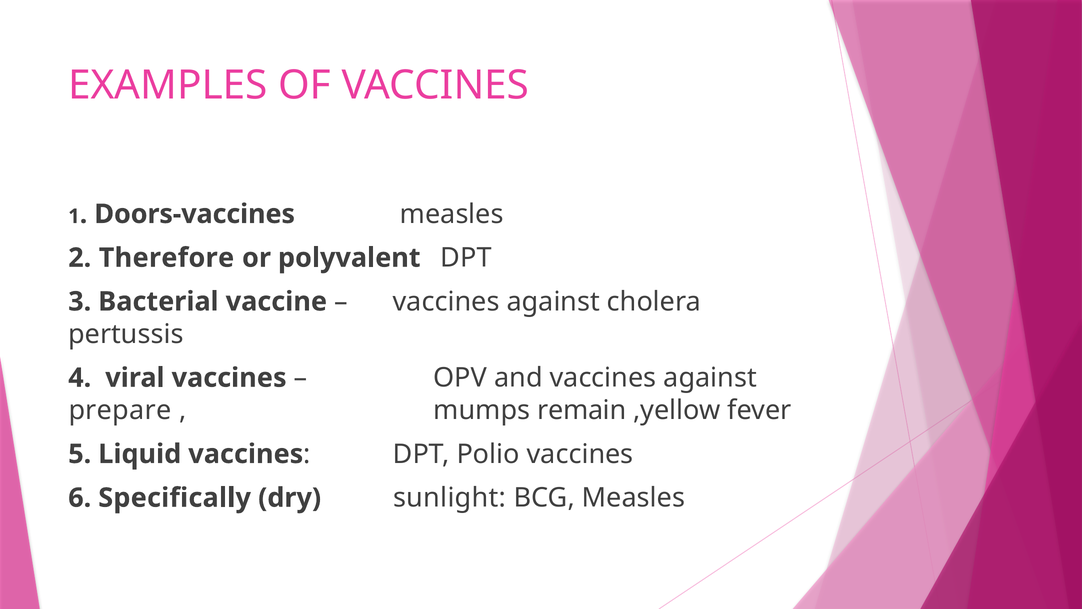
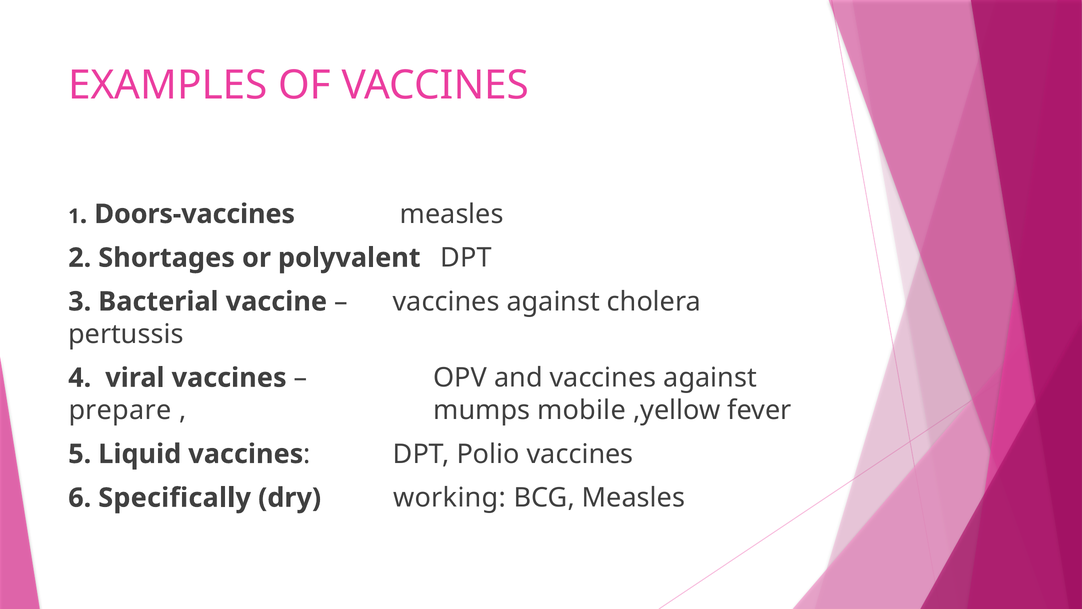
Therefore: Therefore -> Shortages
remain: remain -> mobile
sunlight: sunlight -> working
